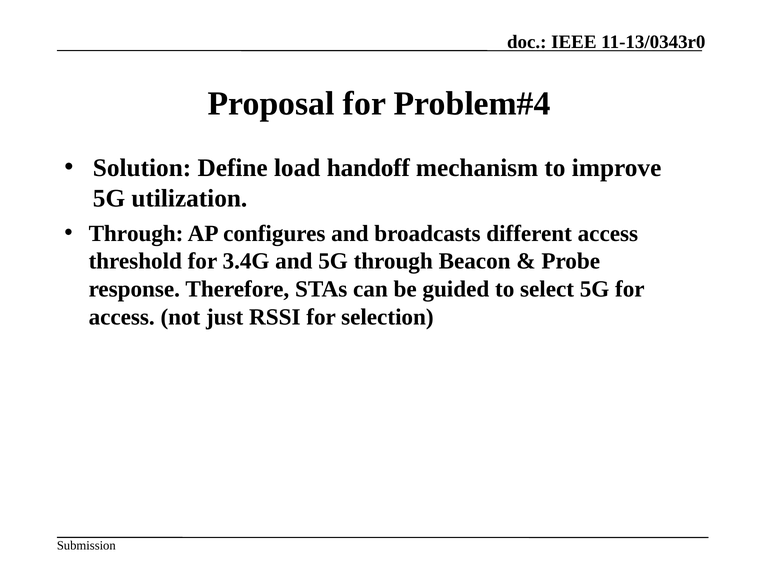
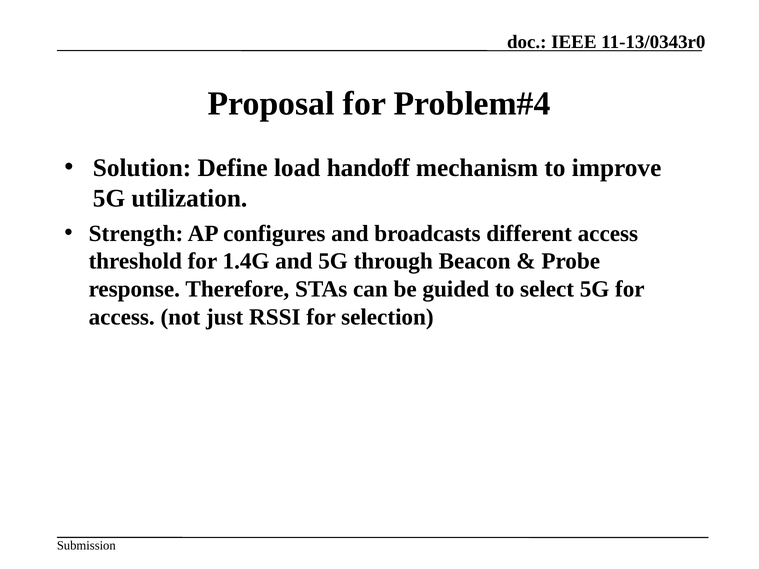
Through at (136, 234): Through -> Strength
3.4G: 3.4G -> 1.4G
